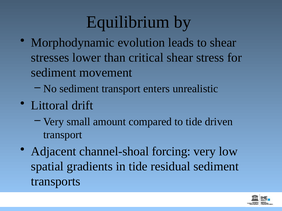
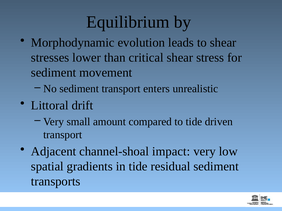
forcing: forcing -> impact
